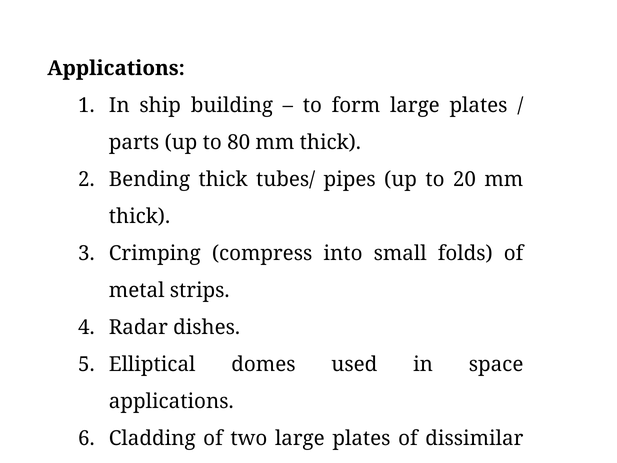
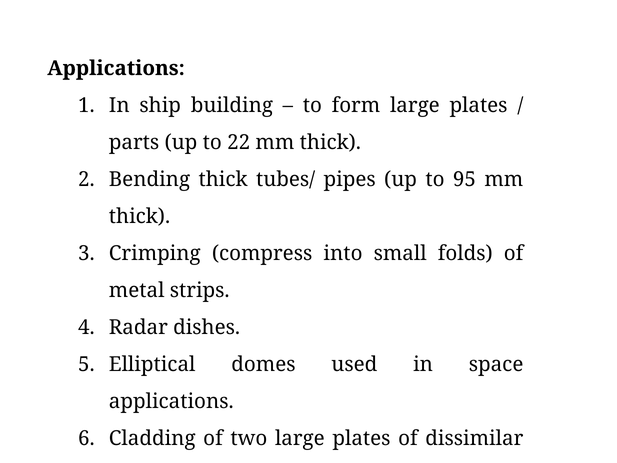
80: 80 -> 22
20: 20 -> 95
